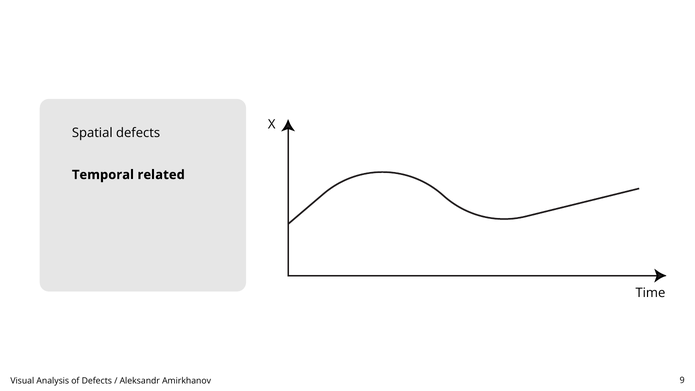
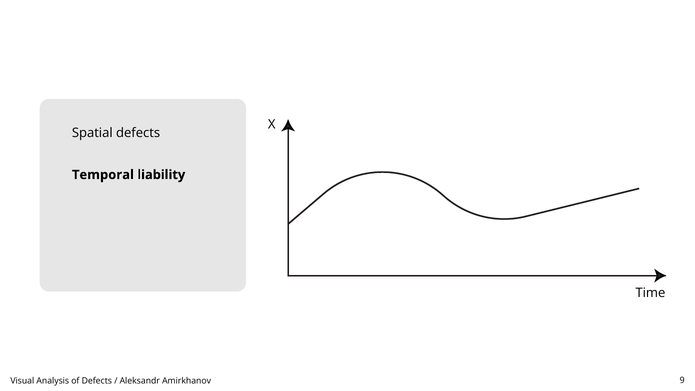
related: related -> liability
